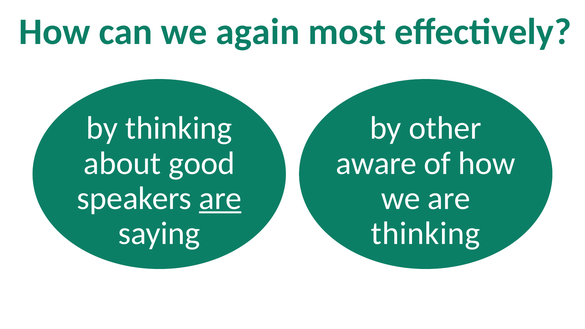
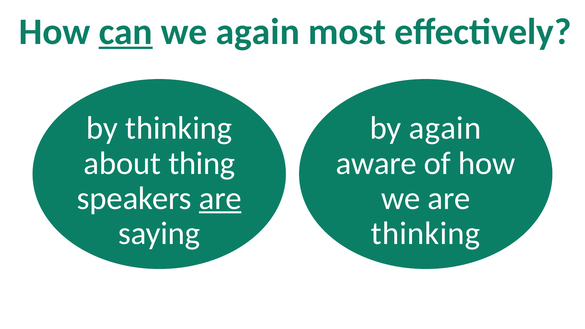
can underline: none -> present
by other: other -> again
good: good -> thing
